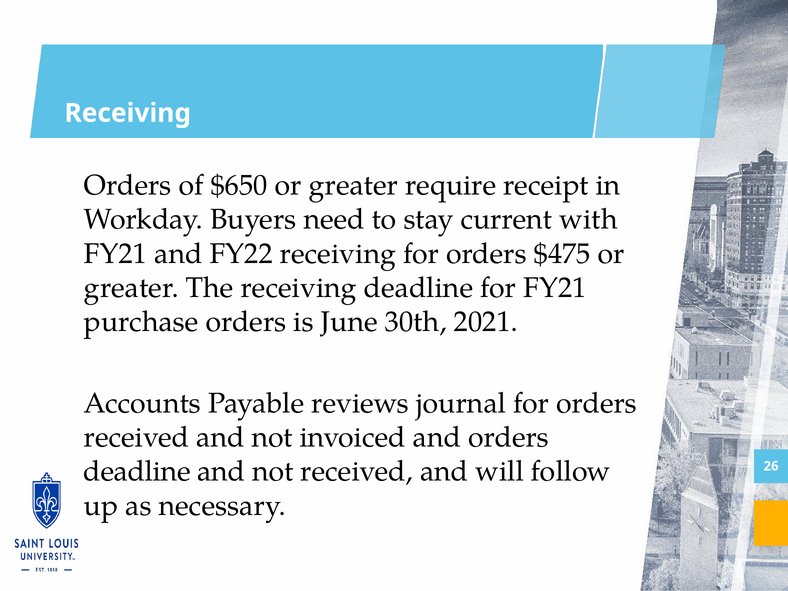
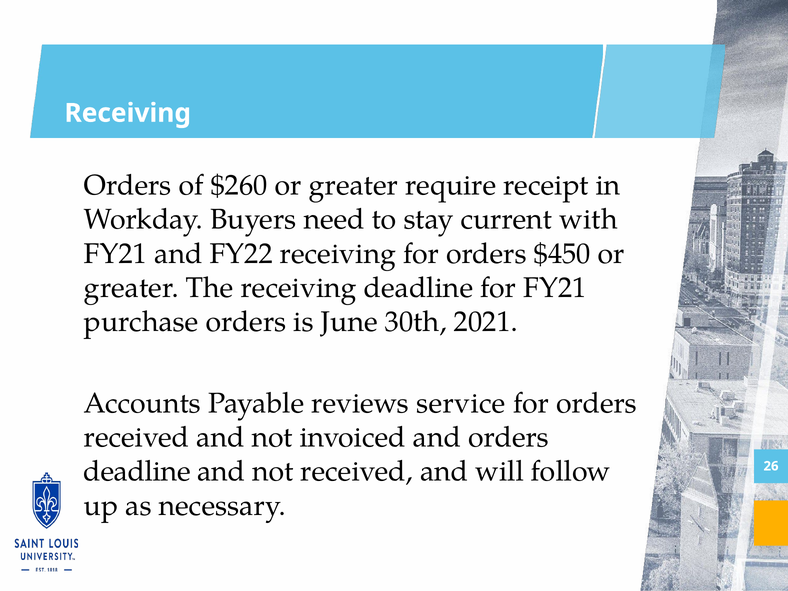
$650: $650 -> $260
$475: $475 -> $450
journal: journal -> service
